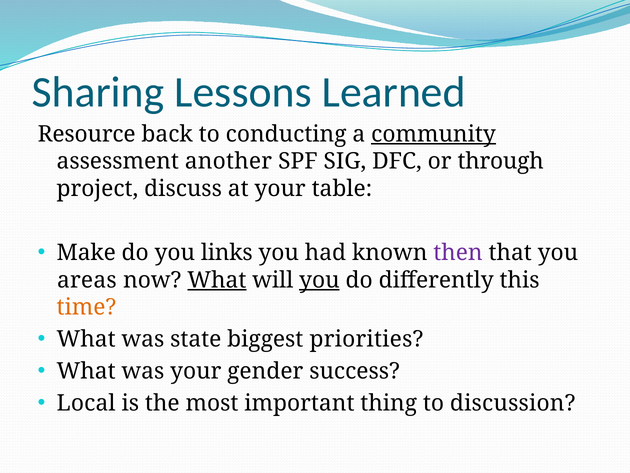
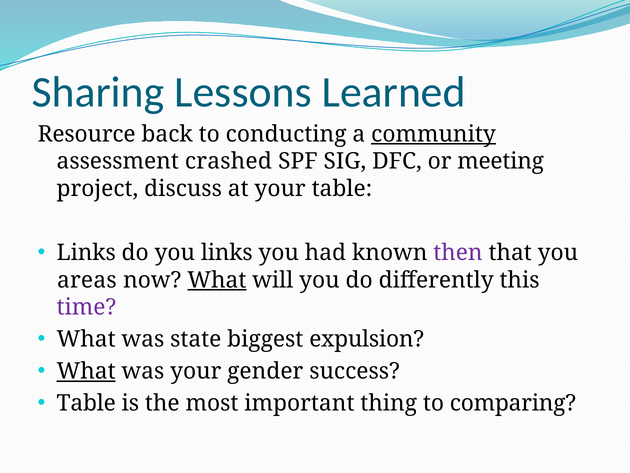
another: another -> crashed
through: through -> meeting
Make at (86, 252): Make -> Links
you at (319, 280) underline: present -> none
time colour: orange -> purple
priorities: priorities -> expulsion
What at (86, 371) underline: none -> present
Local at (86, 403): Local -> Table
discussion: discussion -> comparing
